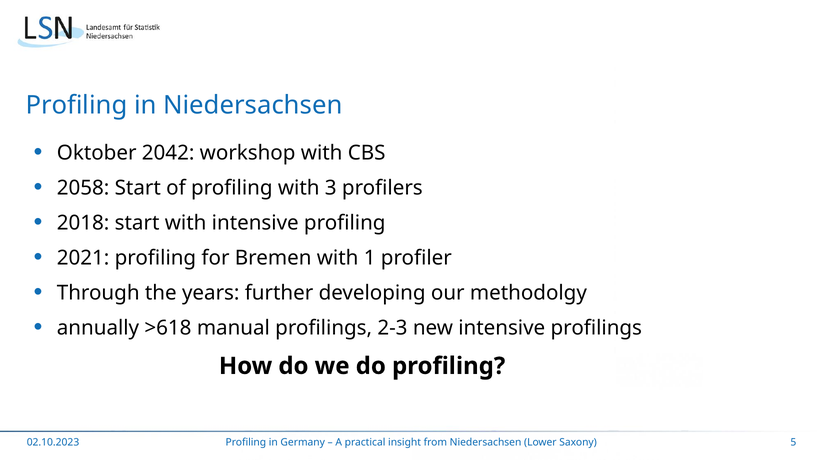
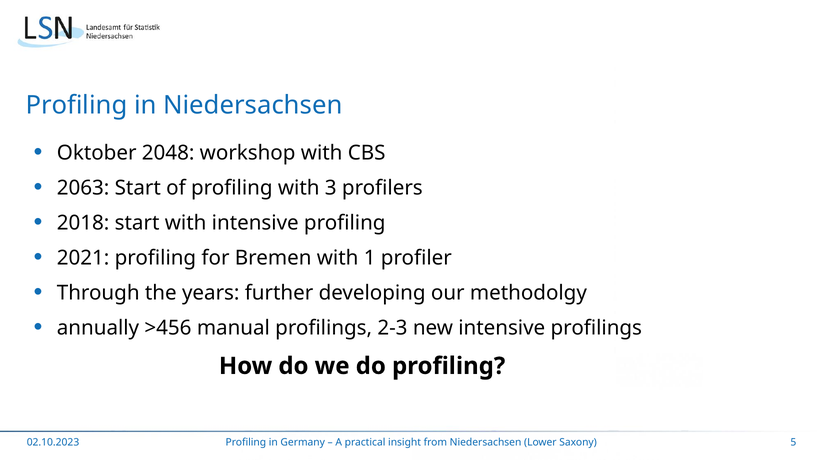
2042: 2042 -> 2048
2058: 2058 -> 2063
>618: >618 -> >456
